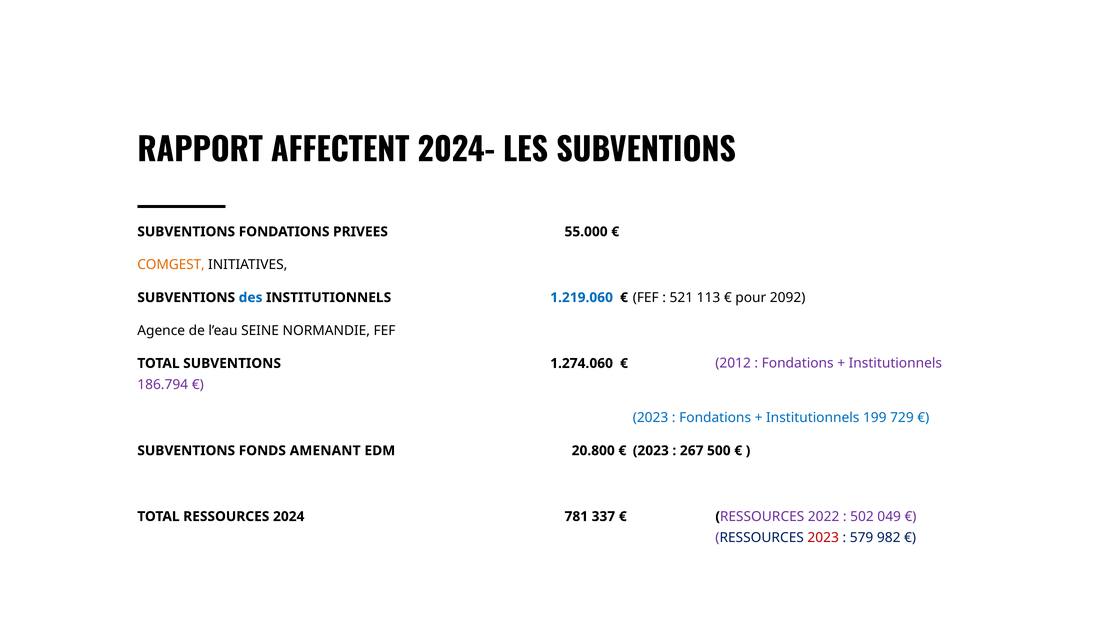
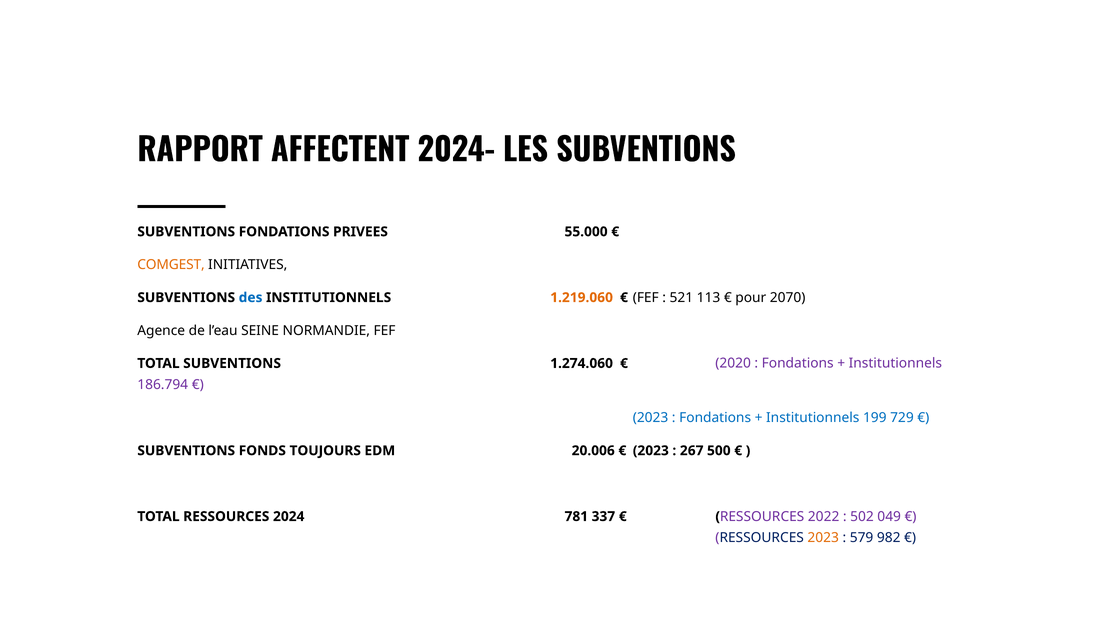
1.219.060 colour: blue -> orange
2092: 2092 -> 2070
2012: 2012 -> 2020
AMENANT: AMENANT -> TOUJOURS
20.800: 20.800 -> 20.006
2023 at (823, 538) colour: red -> orange
